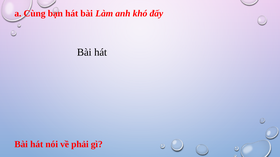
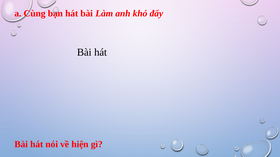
phải: phải -> hiện
